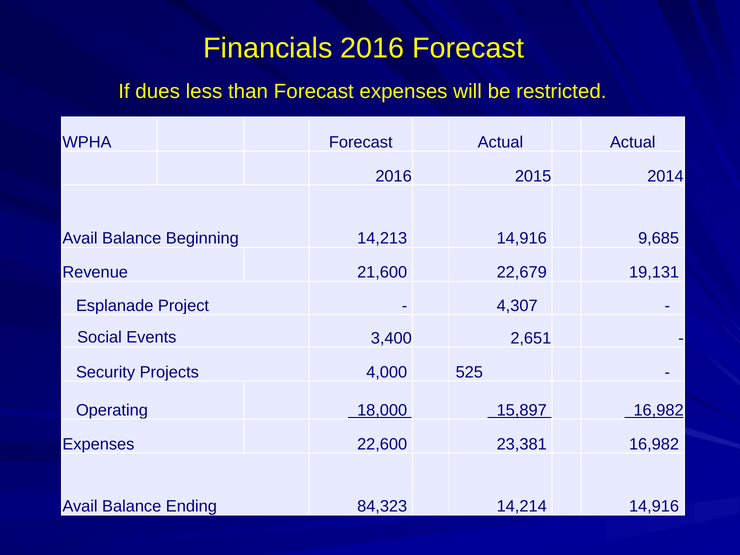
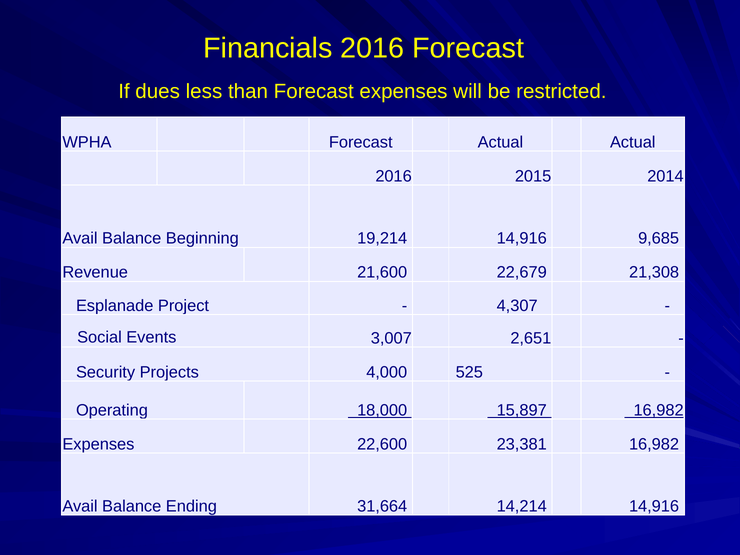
14,213: 14,213 -> 19,214
19,131: 19,131 -> 21,308
3,400: 3,400 -> 3,007
84,323: 84,323 -> 31,664
